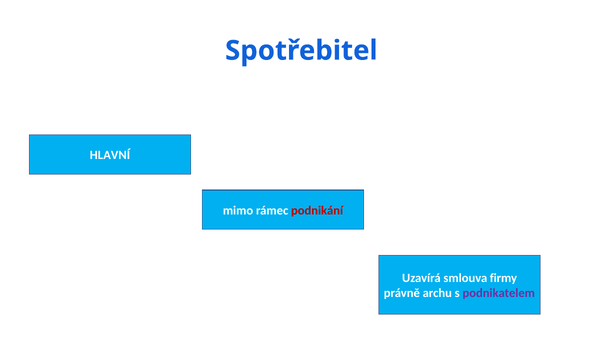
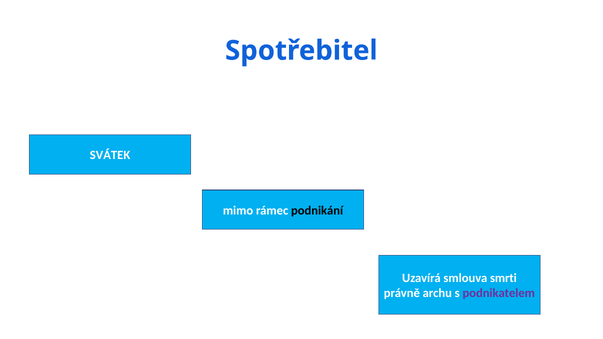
HLAVNÍ: HLAVNÍ -> SVÁTEK
podnikání colour: red -> black
firmy: firmy -> smrti
